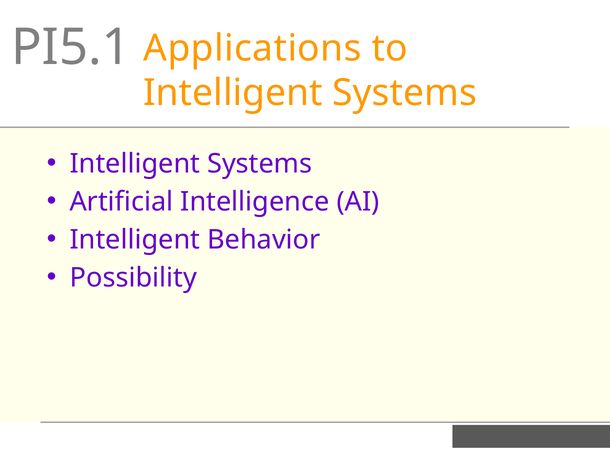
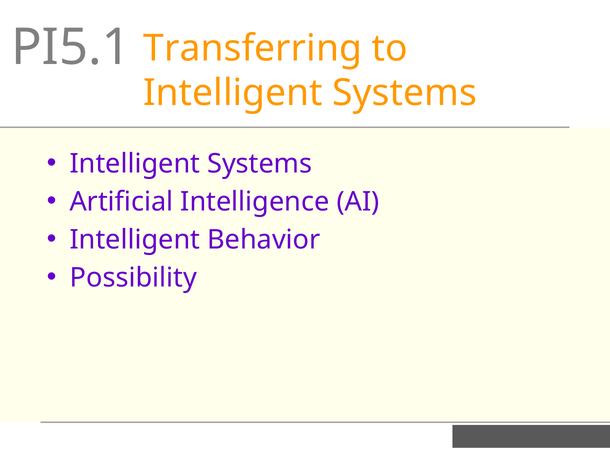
Applications: Applications -> Transferring
